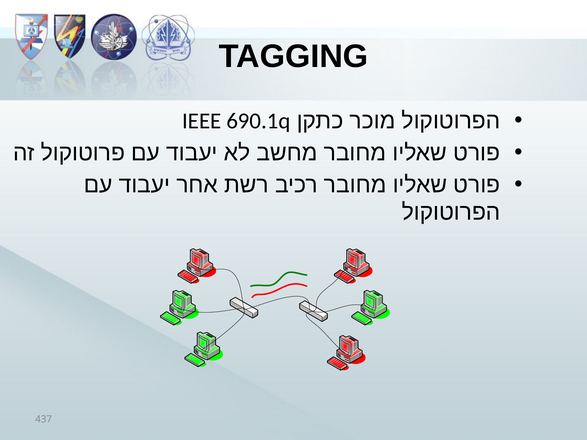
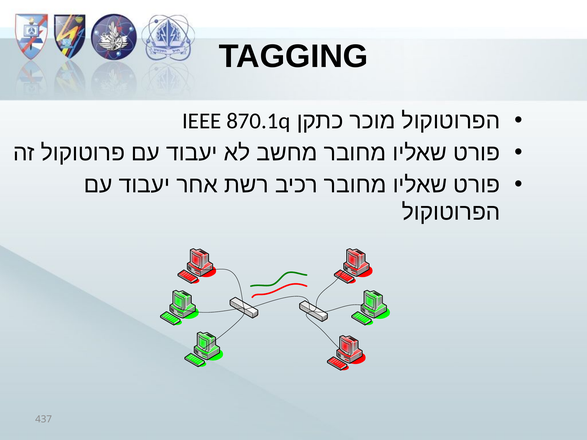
690.1q: 690.1q -> 870.1q
